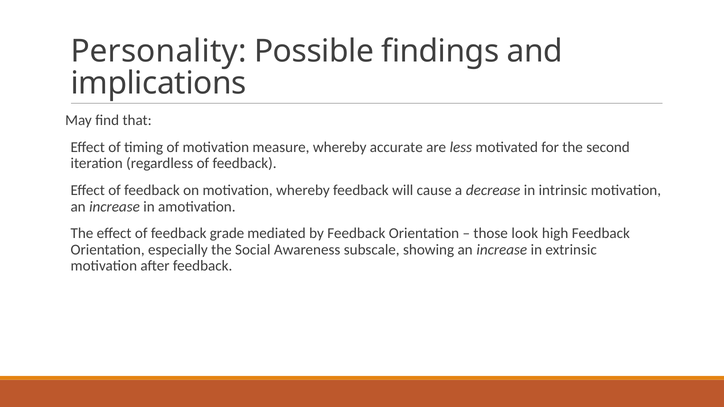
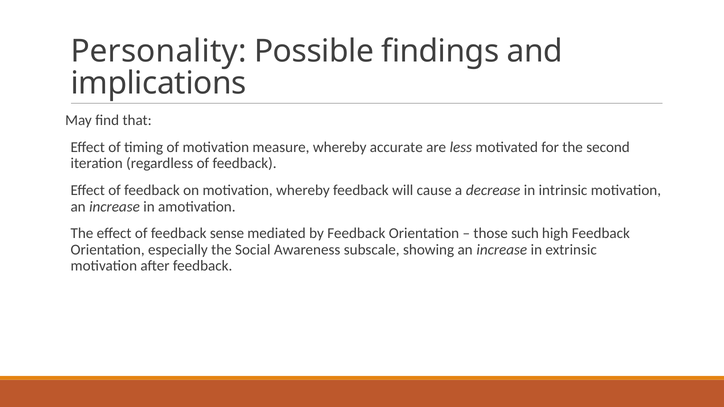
grade: grade -> sense
look: look -> such
